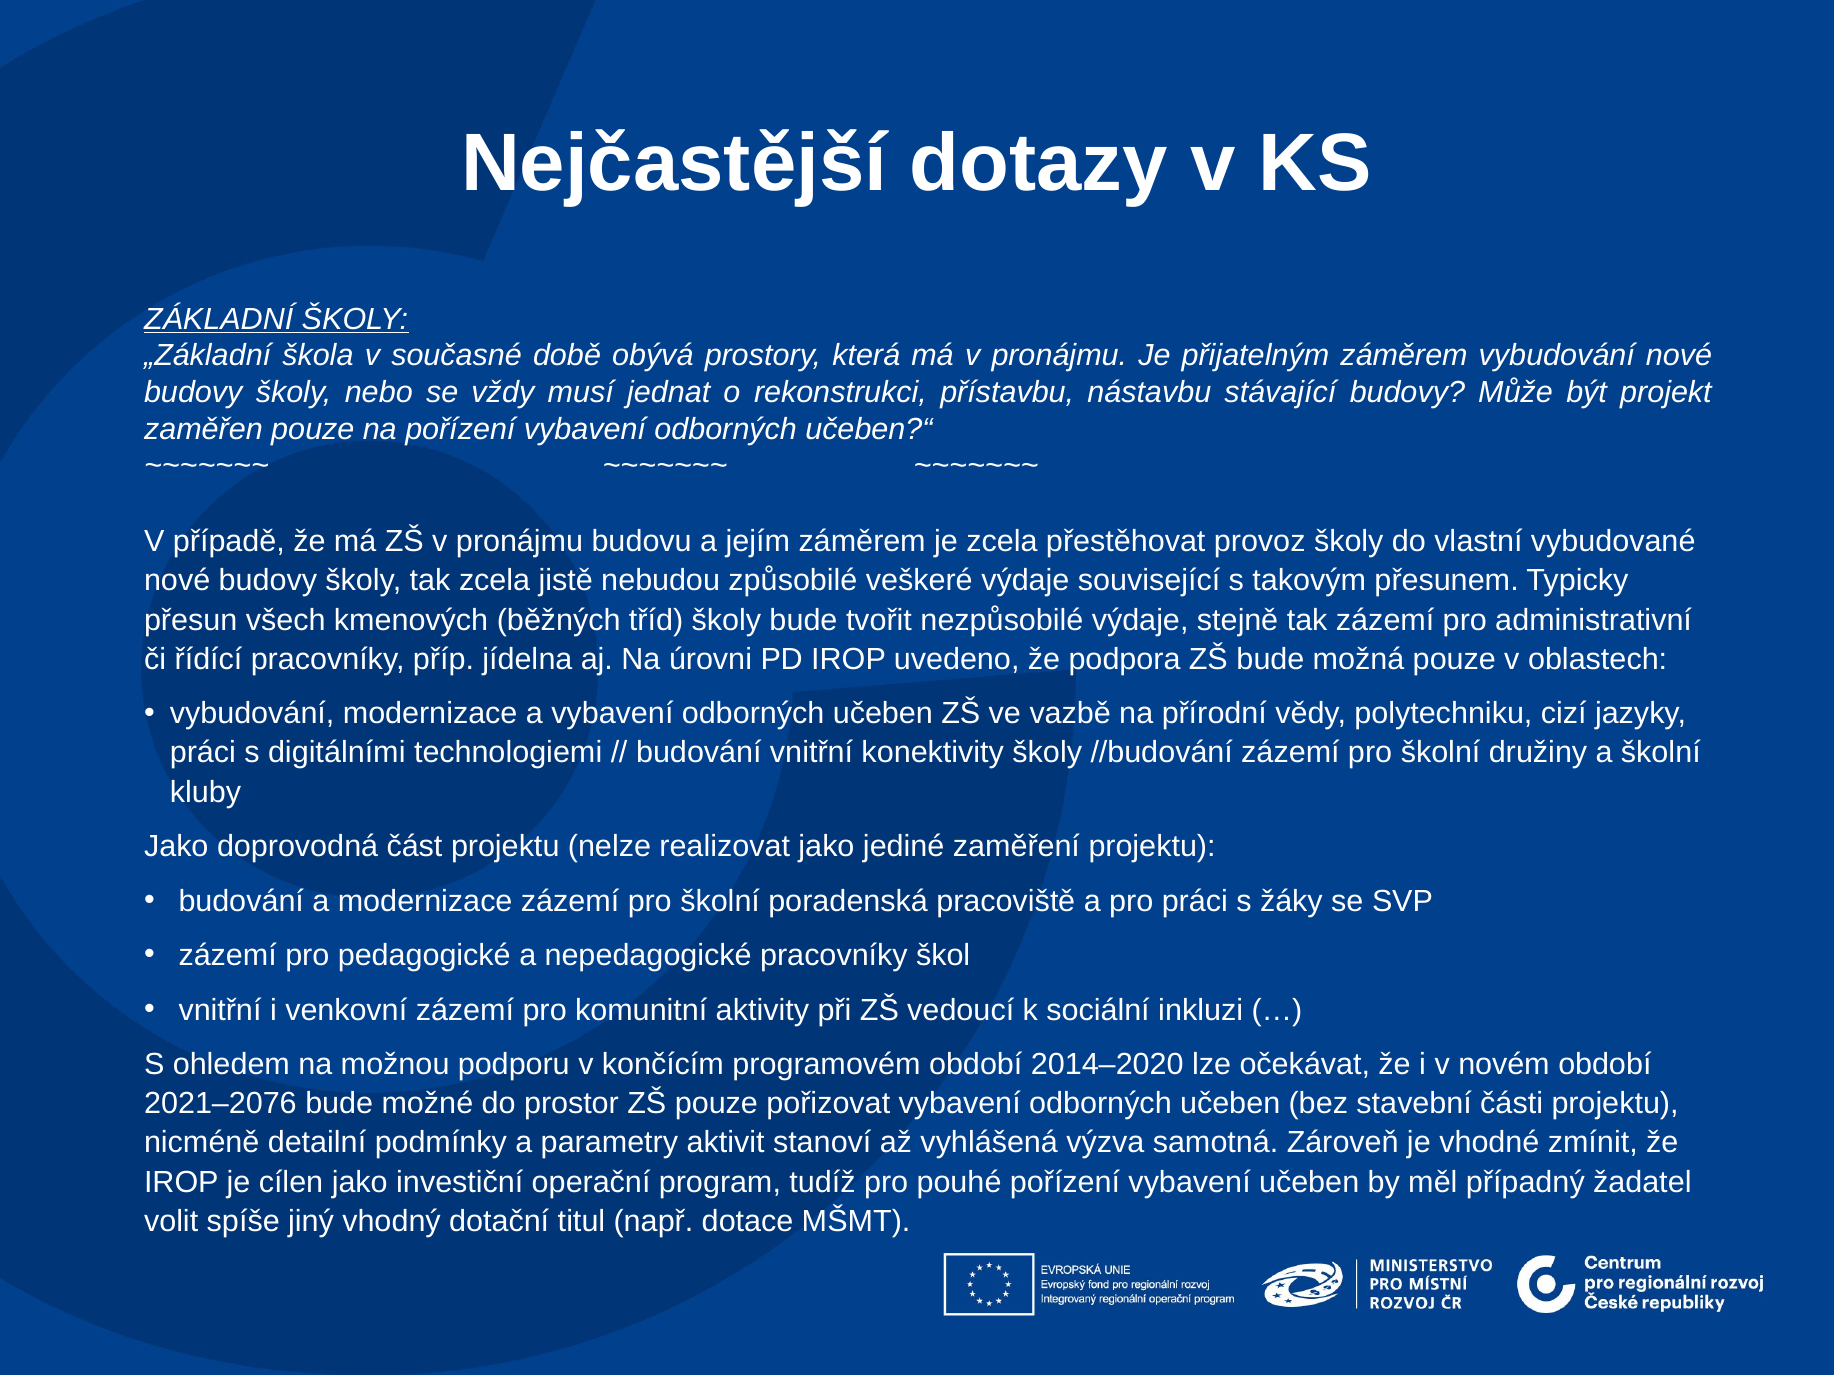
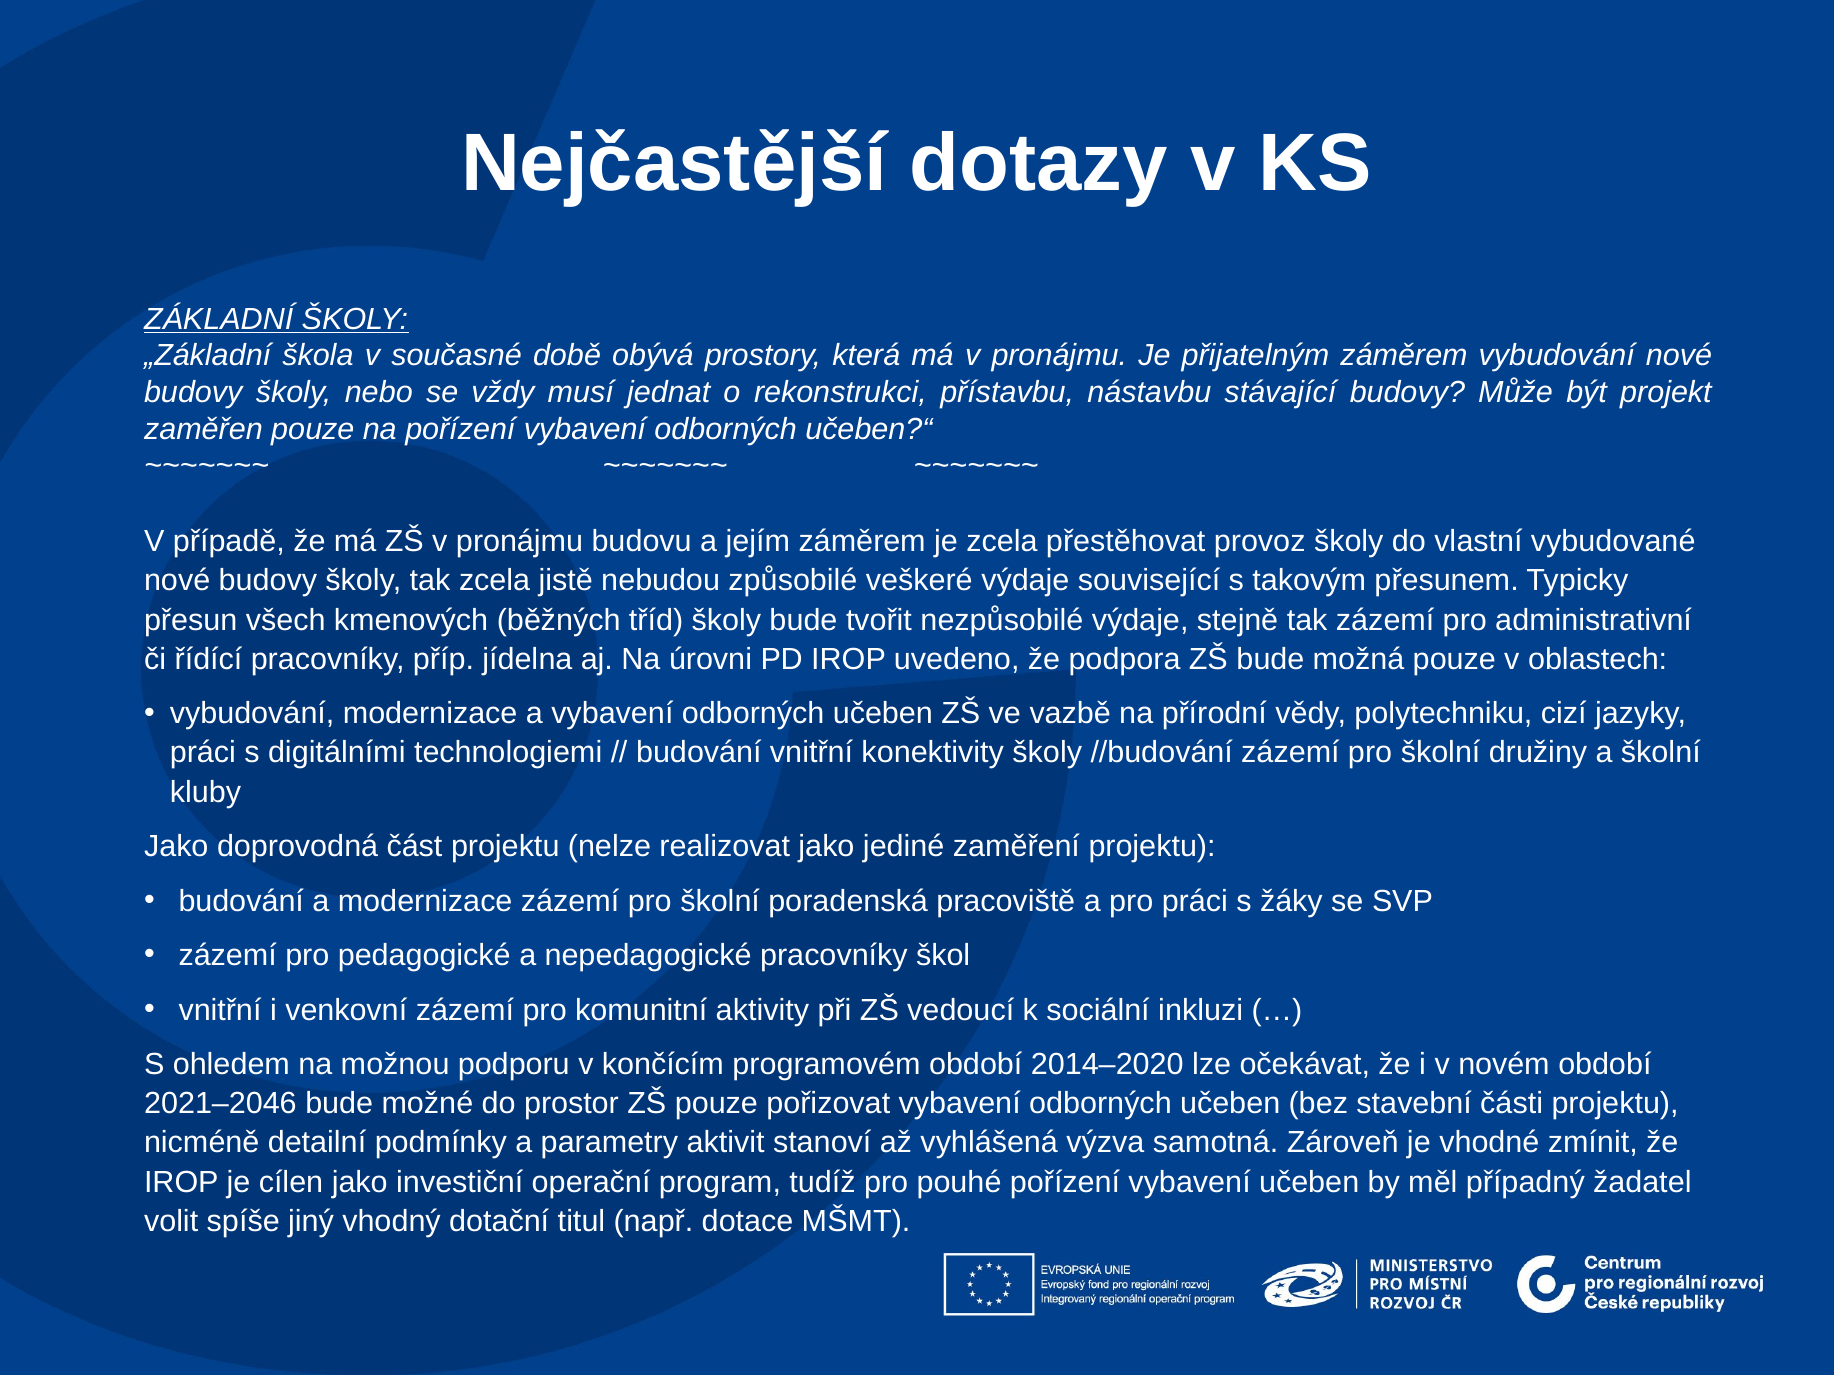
2021–2076: 2021–2076 -> 2021–2046
